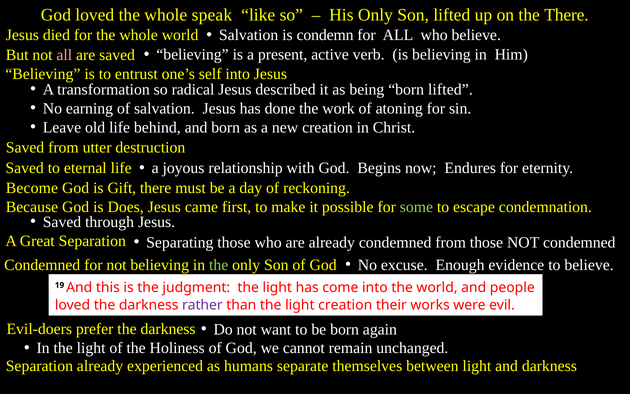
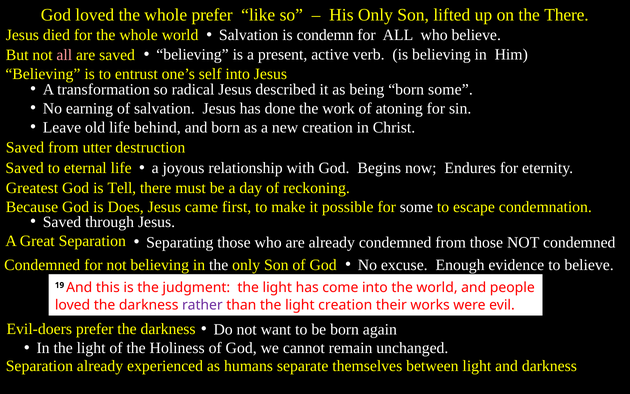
whole speak: speak -> prefer
born lifted: lifted -> some
Become: Become -> Greatest
Gift: Gift -> Tell
some at (416, 207) colour: light green -> white
the at (219, 265) colour: light green -> white
